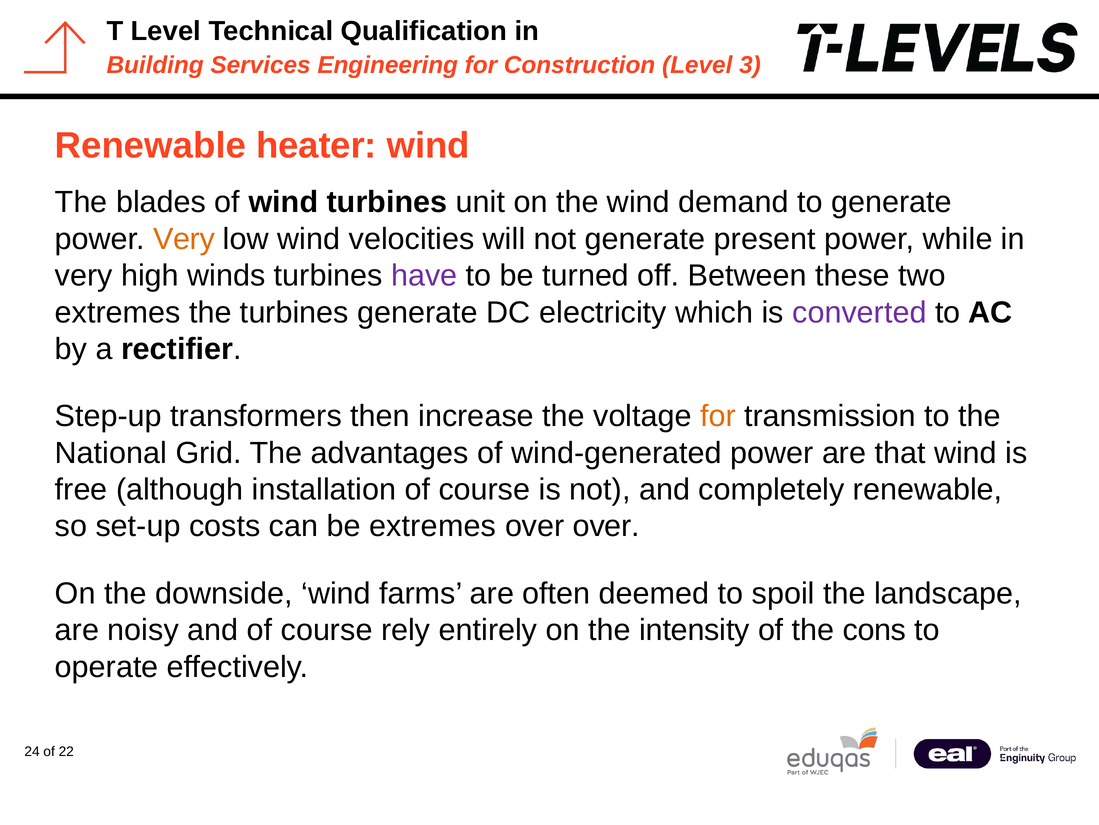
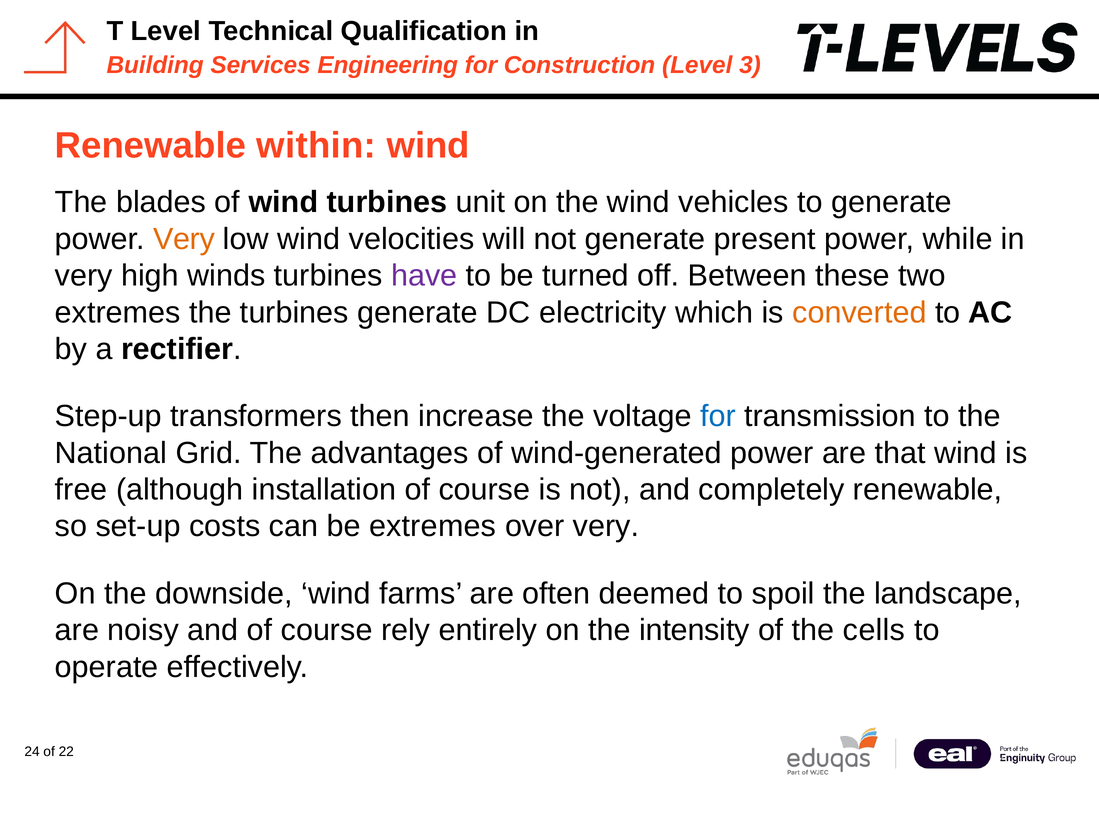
heater: heater -> within
demand: demand -> vehicles
converted colour: purple -> orange
for at (718, 416) colour: orange -> blue
over over: over -> very
cons: cons -> cells
